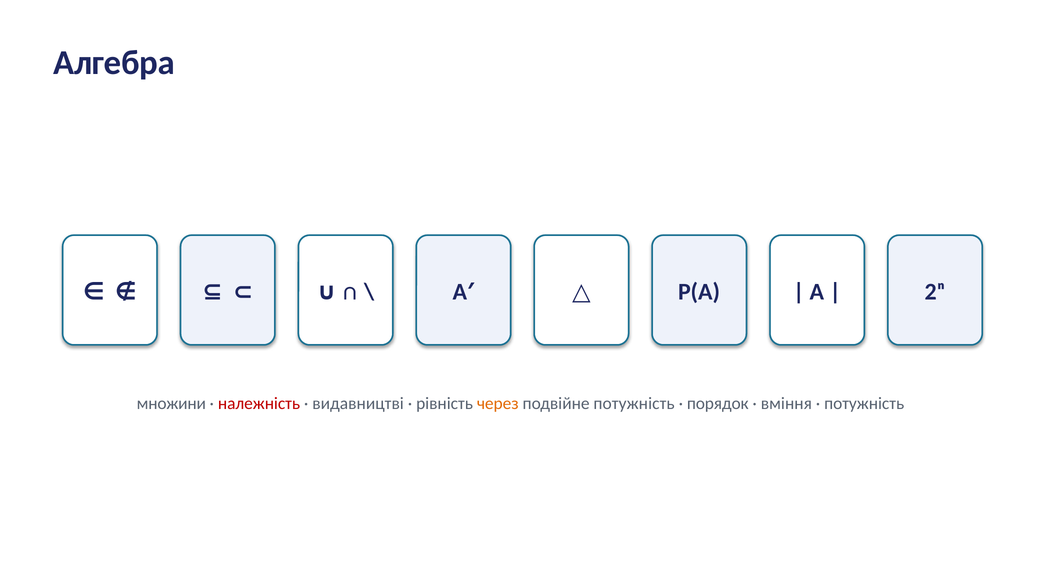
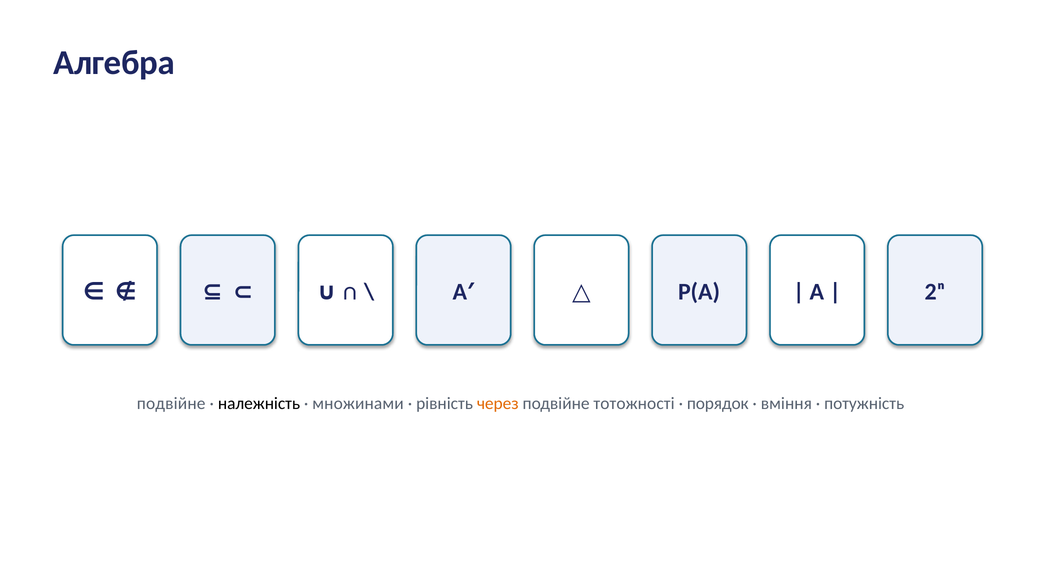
множини at (171, 404): множини -> подвійне
належність colour: red -> black
видавництві: видавництві -> множинами
подвійне потужність: потужність -> тотожності
